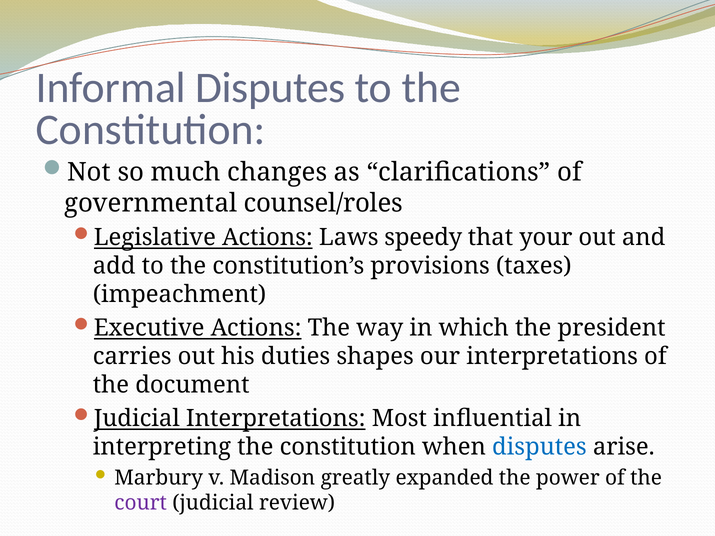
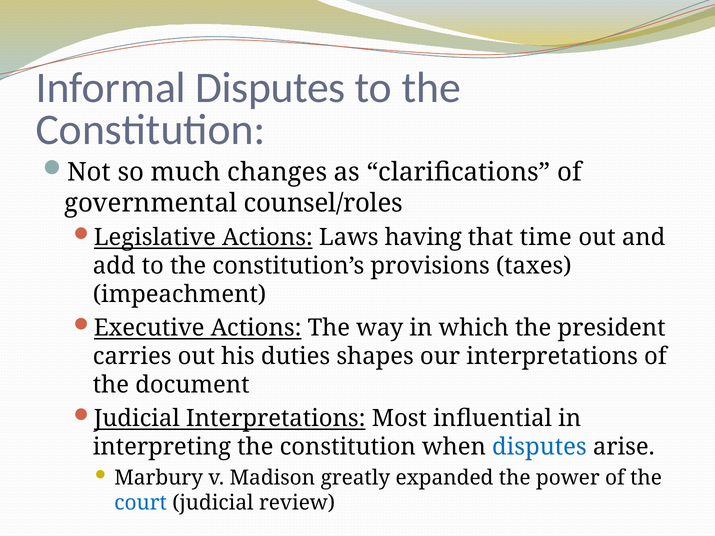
speedy: speedy -> having
your: your -> time
court colour: purple -> blue
